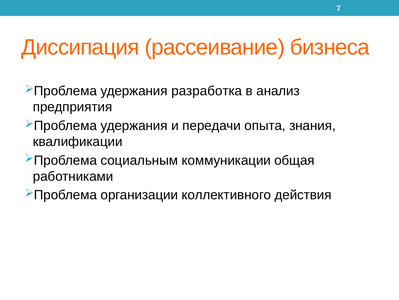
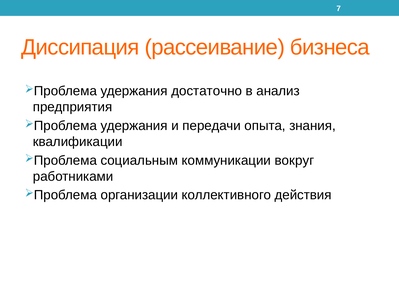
разработка: разработка -> достаточно
общая: общая -> вокруг
